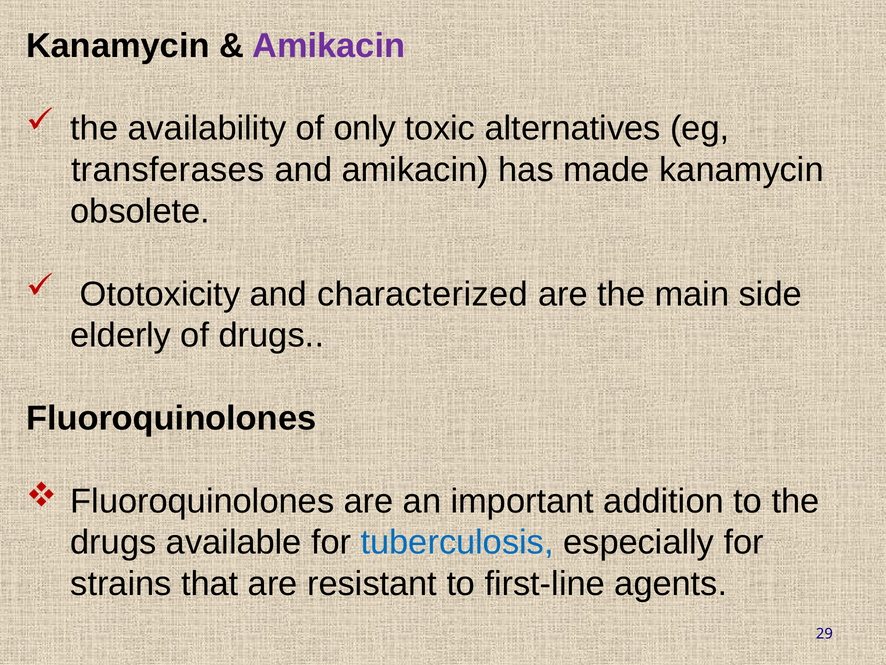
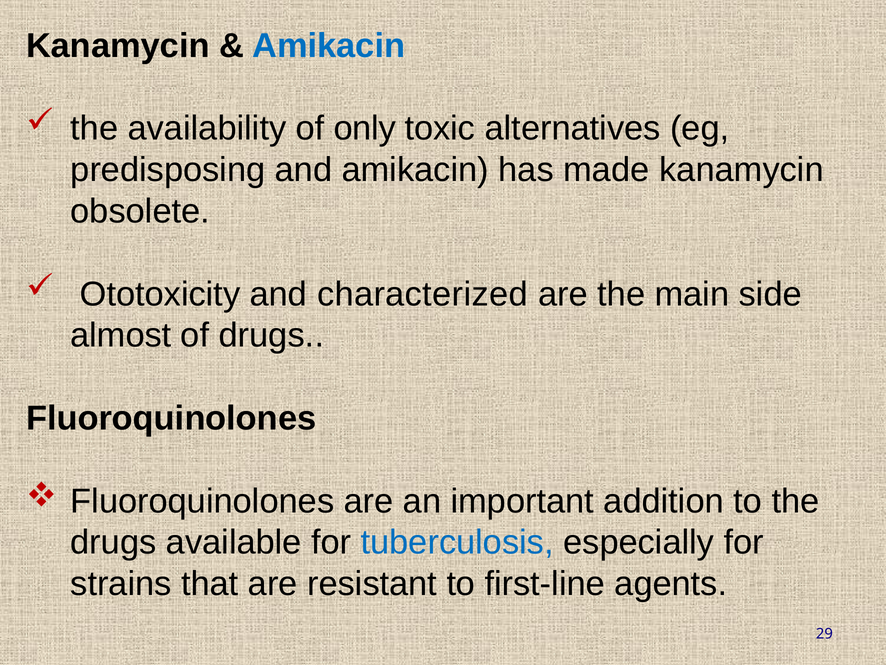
Amikacin at (329, 46) colour: purple -> blue
transferases: transferases -> predisposing
elderly: elderly -> almost
